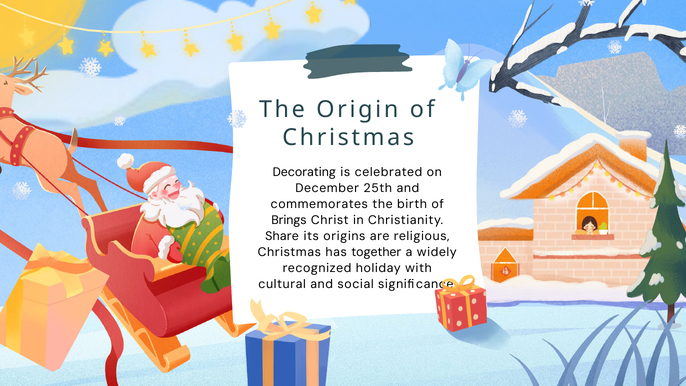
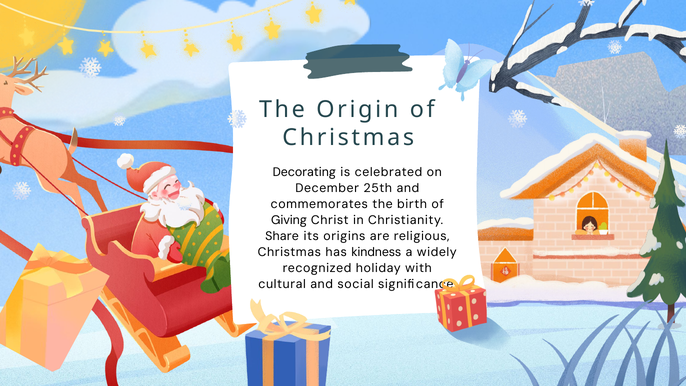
Brings: Brings -> Giving
together: together -> kindness
